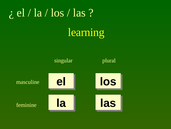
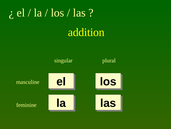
learning: learning -> addition
